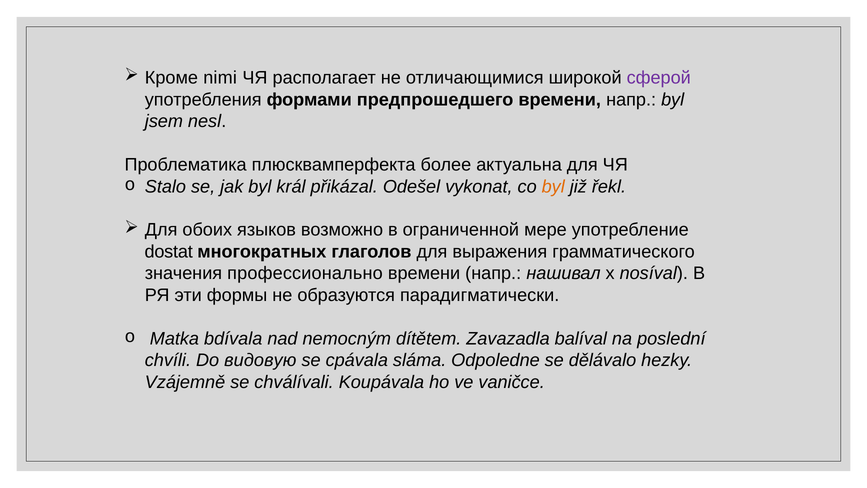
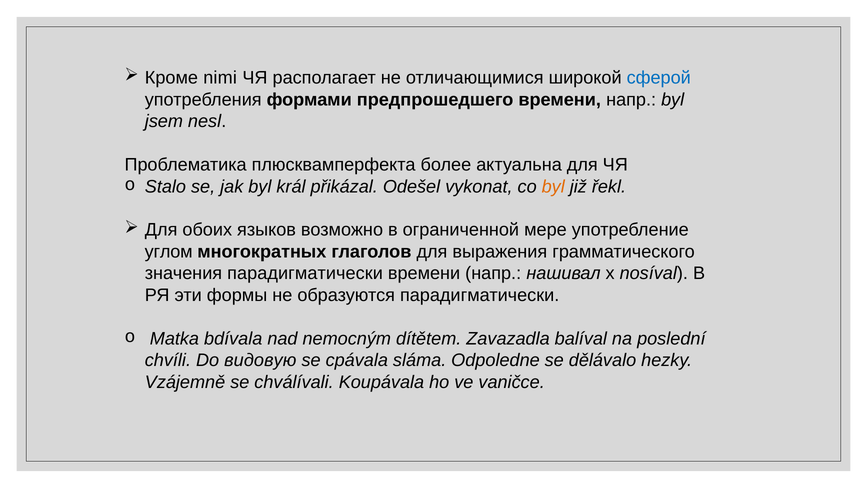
сферой colour: purple -> blue
dostat: dostat -> углом
значения профессионально: профессионально -> парадигматически
